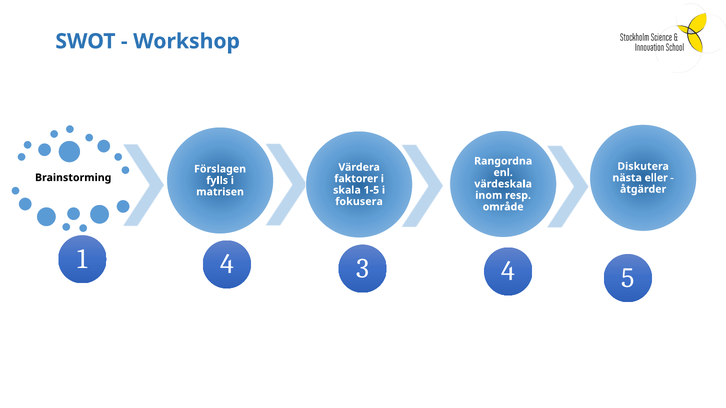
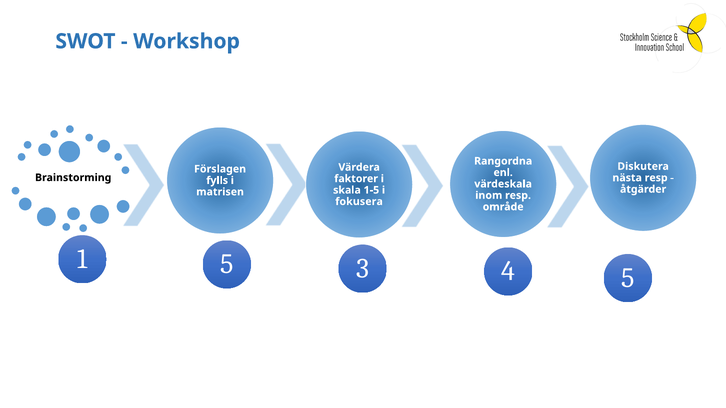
nästa eller: eller -> resp
1 4: 4 -> 5
